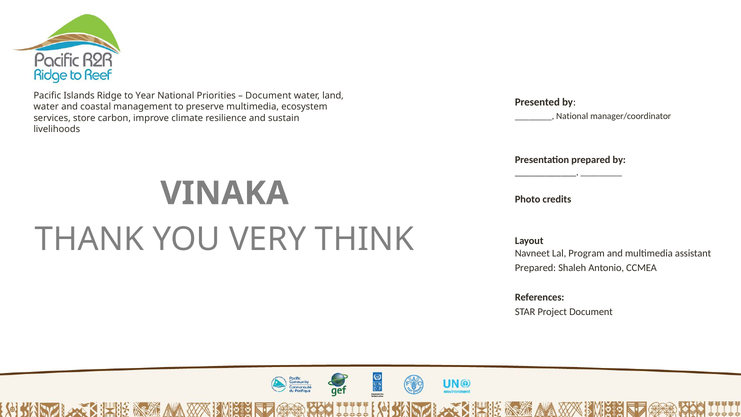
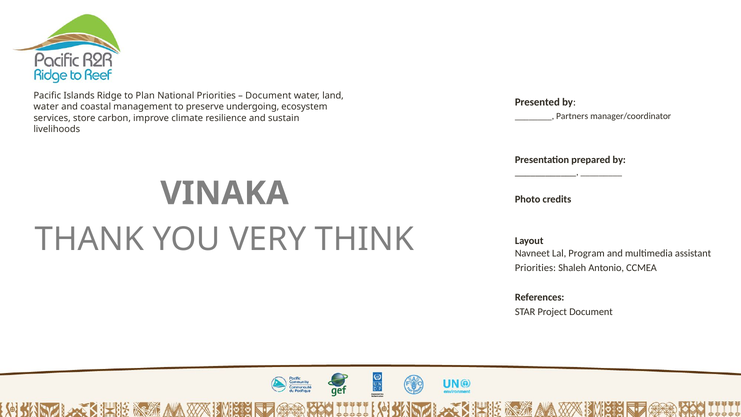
Year: Year -> Plan
preserve multimedia: multimedia -> undergoing
National at (572, 116): National -> Partners
Prepared at (535, 268): Prepared -> Priorities
